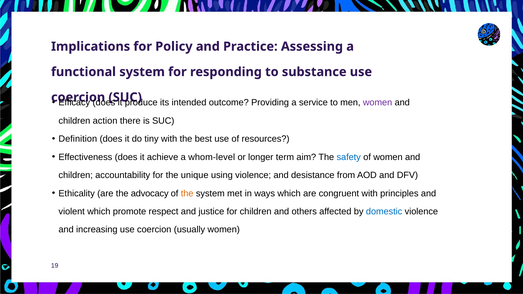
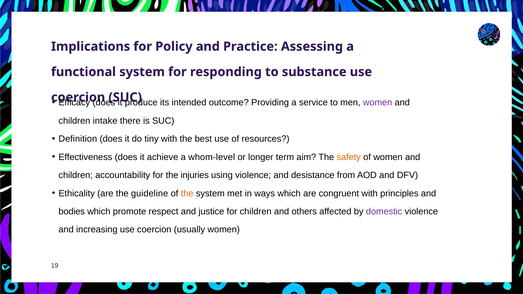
action: action -> intake
safety colour: blue -> orange
unique: unique -> injuries
advocacy: advocacy -> guideline
violent: violent -> bodies
domestic colour: blue -> purple
